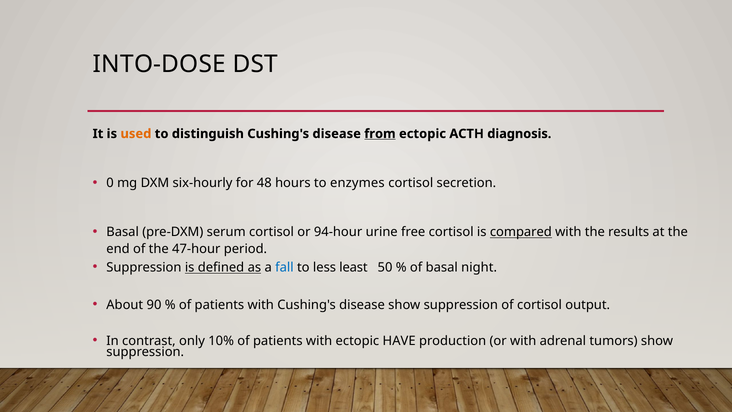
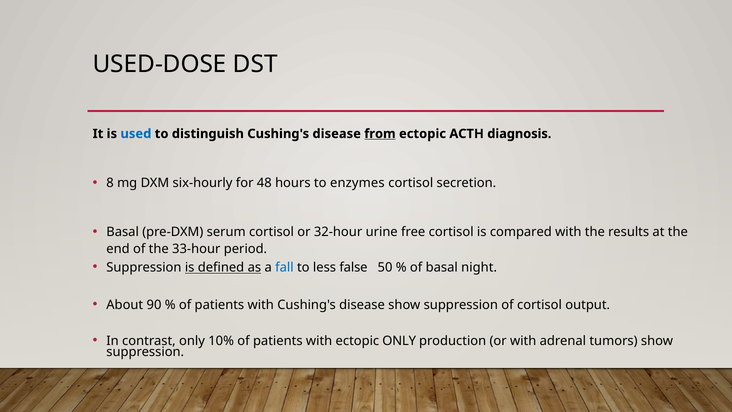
INTO-DOSE: INTO-DOSE -> USED-DOSE
used colour: orange -> blue
0: 0 -> 8
94-hour: 94-hour -> 32-hour
compared underline: present -> none
47-hour: 47-hour -> 33-hour
least: least -> false
ectopic HAVE: HAVE -> ONLY
